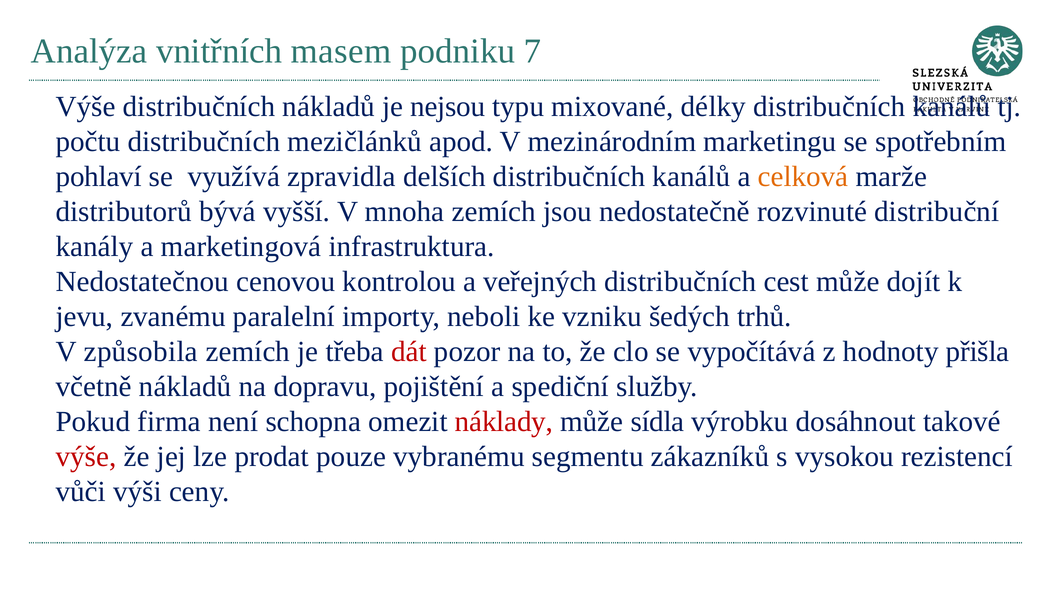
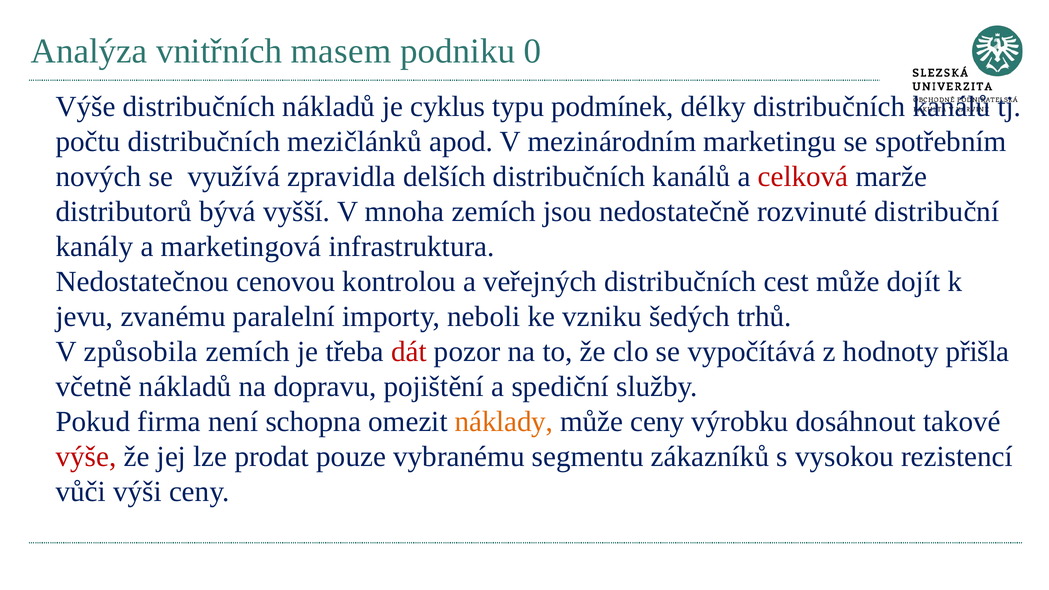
7: 7 -> 0
nejsou: nejsou -> cyklus
mixované: mixované -> podmínek
pohlaví: pohlaví -> nových
celková colour: orange -> red
náklady colour: red -> orange
může sídla: sídla -> ceny
